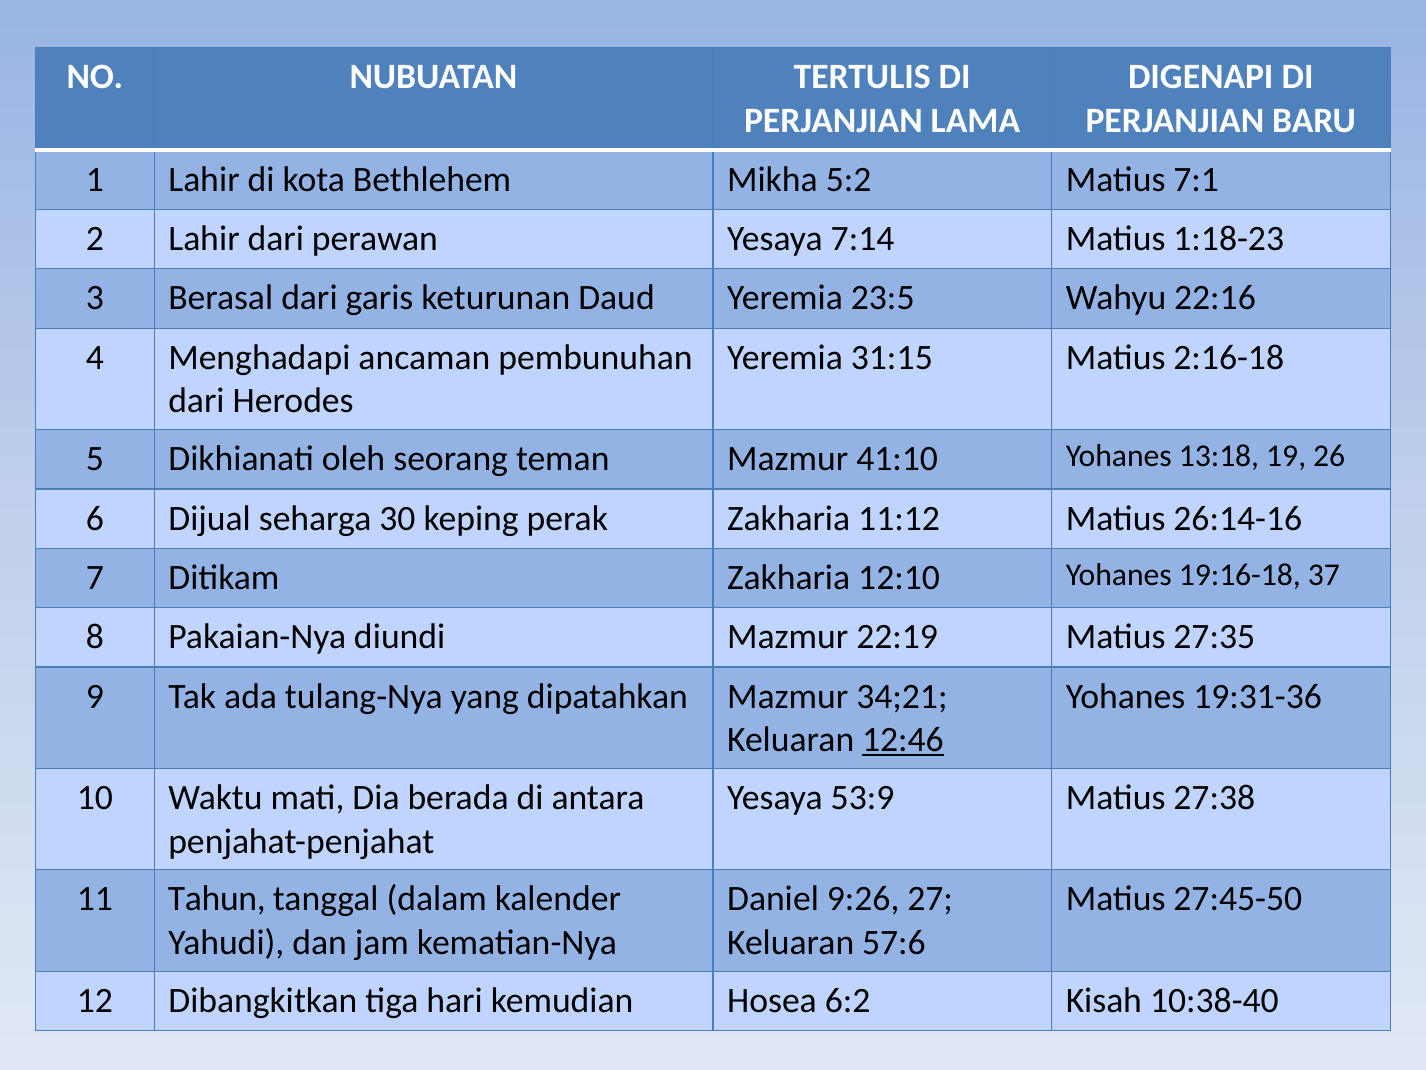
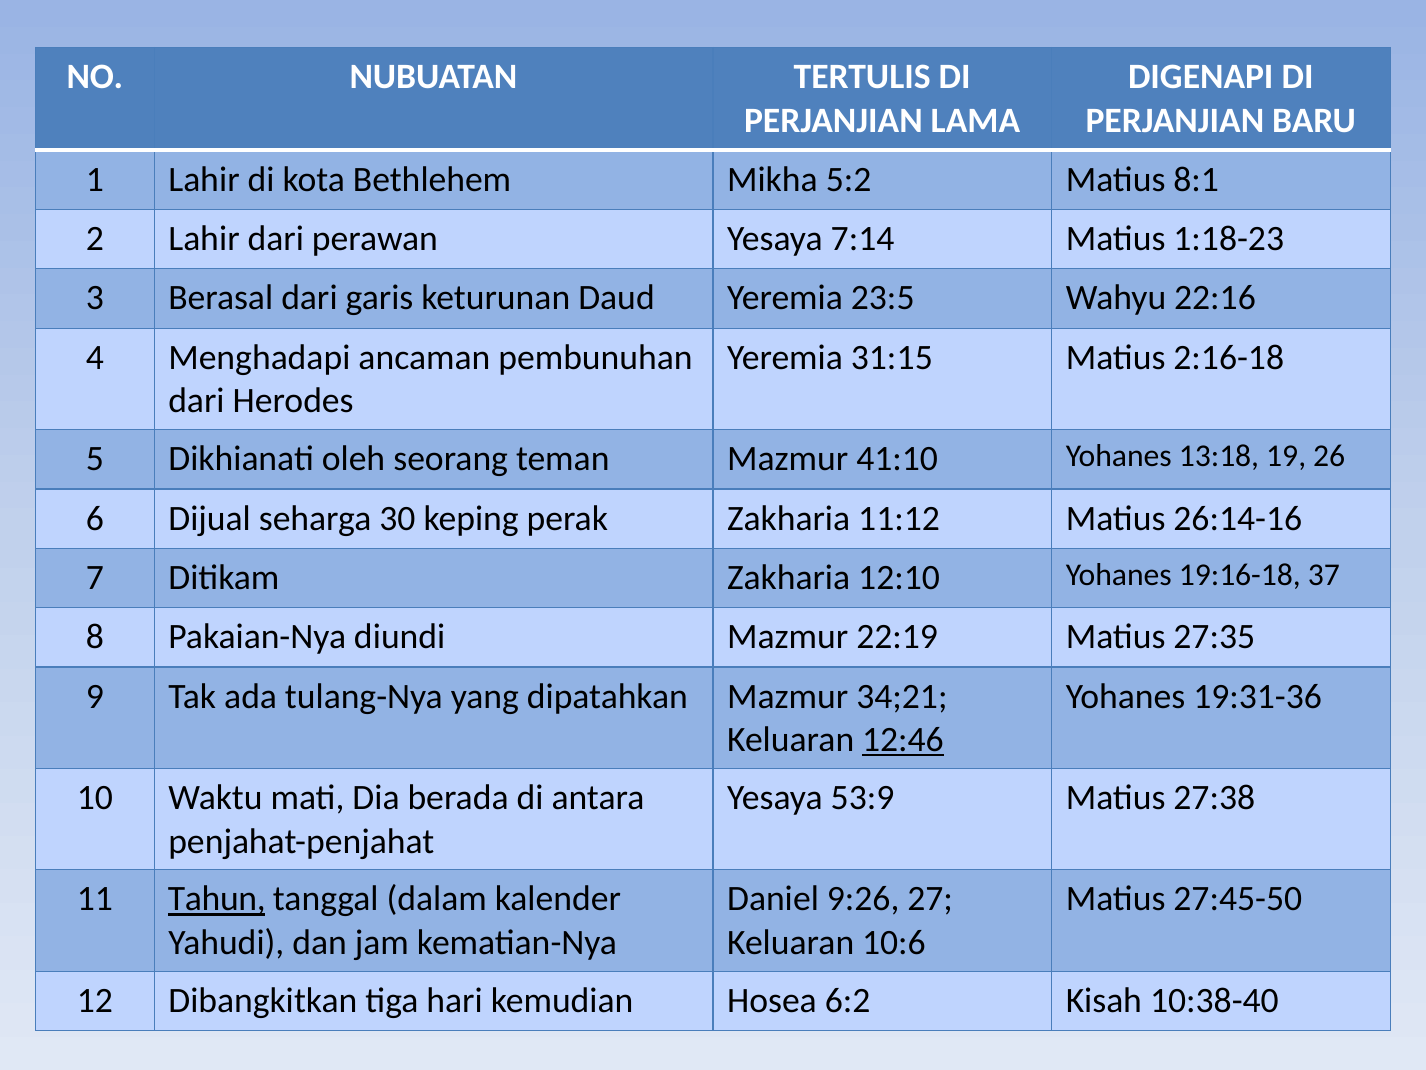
7:1: 7:1 -> 8:1
Tahun underline: none -> present
57:6: 57:6 -> 10:6
